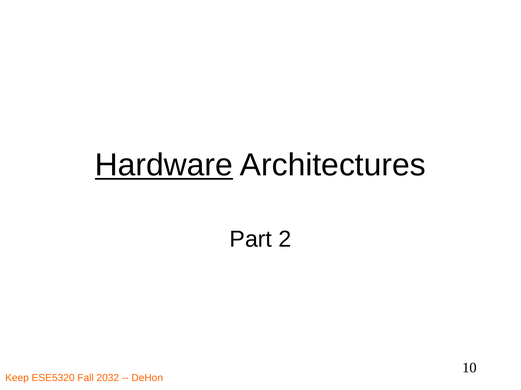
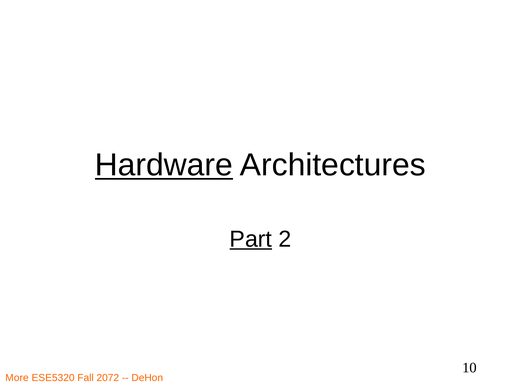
Part underline: none -> present
Keep: Keep -> More
2032: 2032 -> 2072
